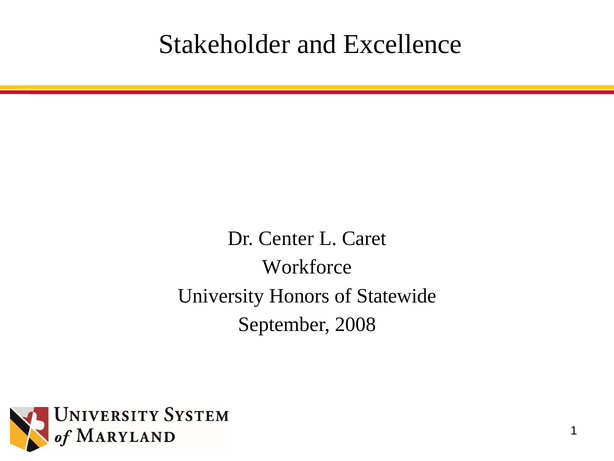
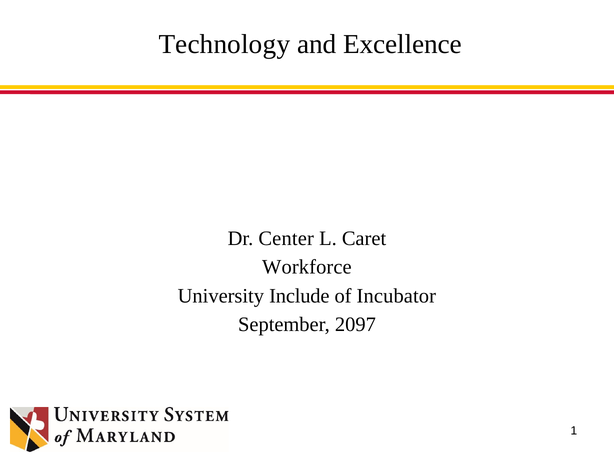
Stakeholder: Stakeholder -> Technology
Honors: Honors -> Include
Statewide: Statewide -> Incubator
2008: 2008 -> 2097
